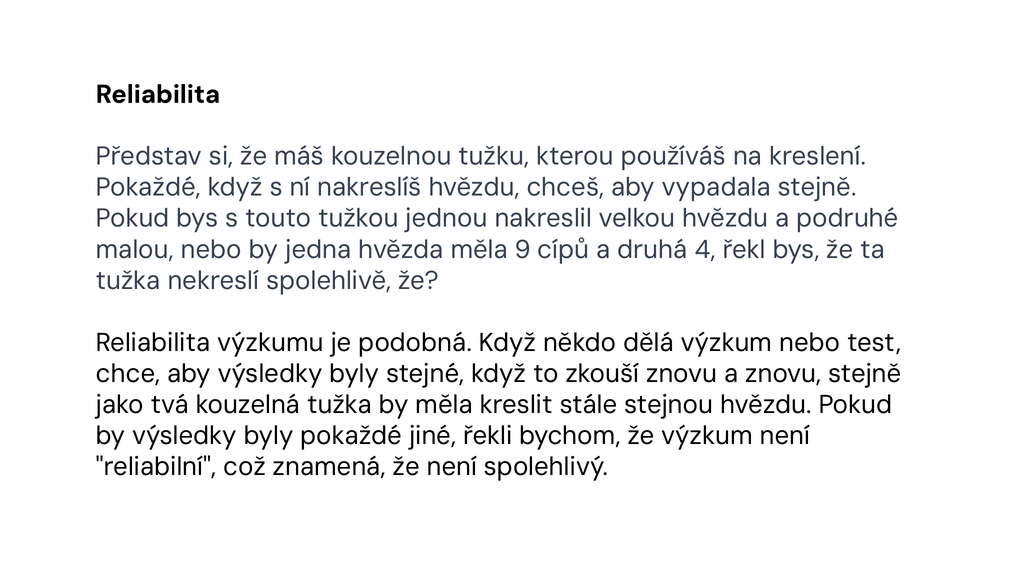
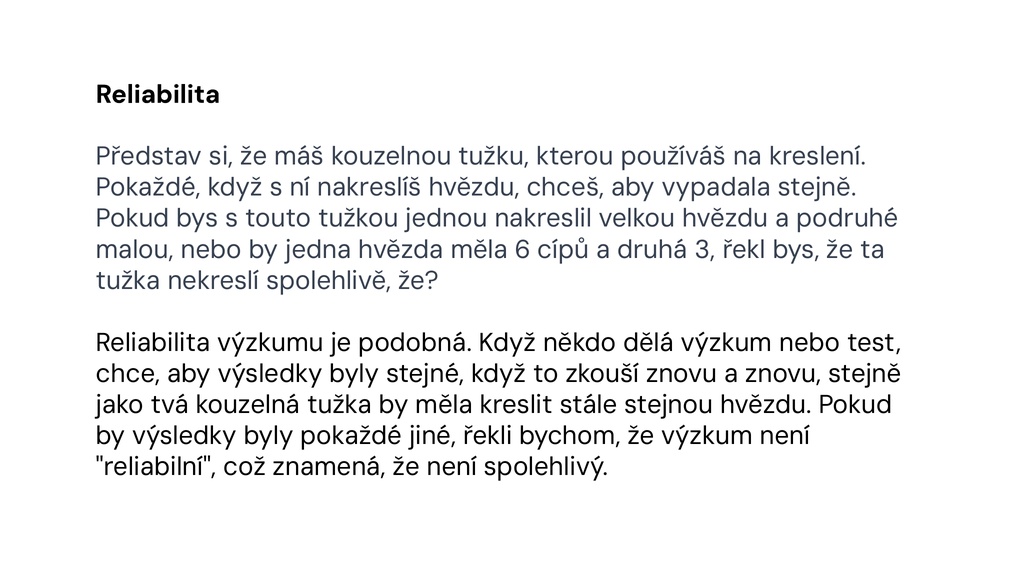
9: 9 -> 6
4: 4 -> 3
